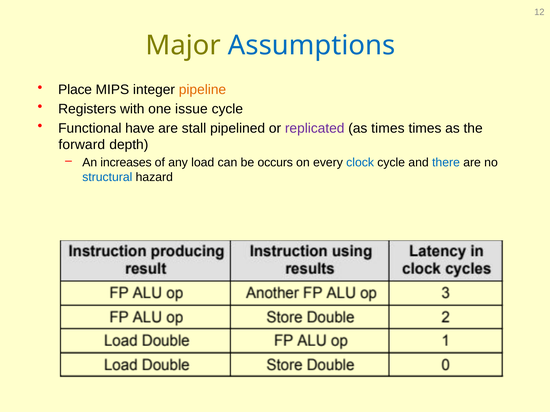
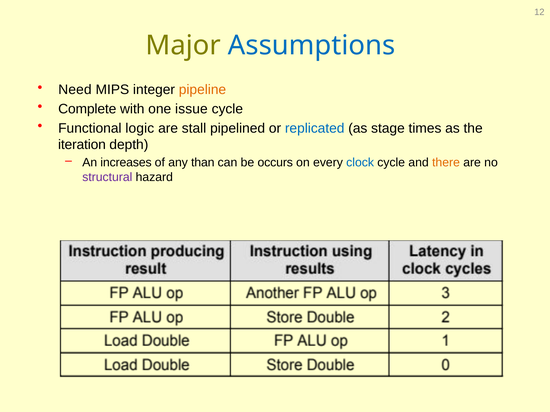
Place: Place -> Need
Registers: Registers -> Complete
have: have -> logic
replicated colour: purple -> blue
as times: times -> stage
forward: forward -> iteration
load: load -> than
there colour: blue -> orange
structural colour: blue -> purple
